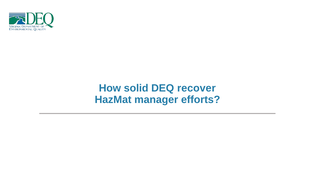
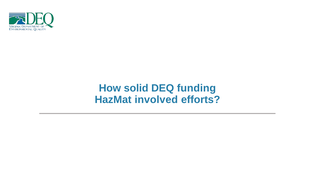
recover: recover -> funding
manager: manager -> involved
